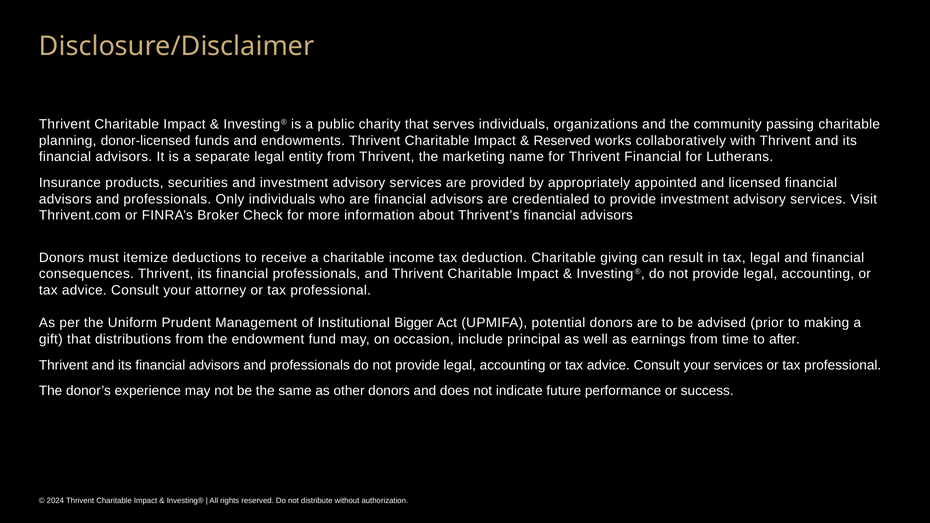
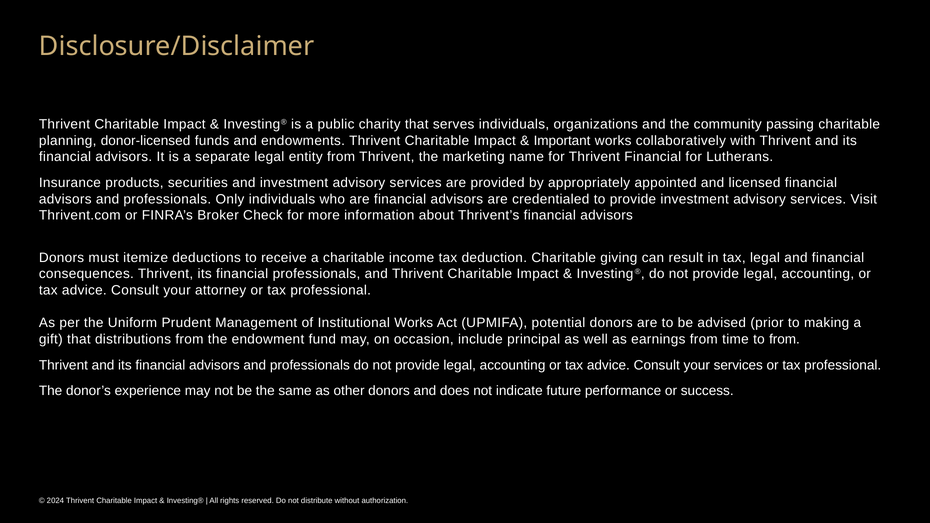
Reserved at (562, 141): Reserved -> Important
Institutional Bigger: Bigger -> Works
to after: after -> from
